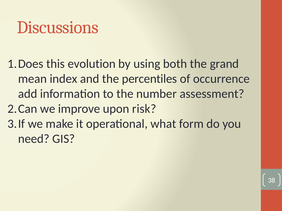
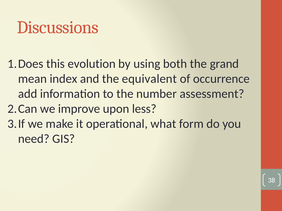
percentiles: percentiles -> equivalent
risk: risk -> less
